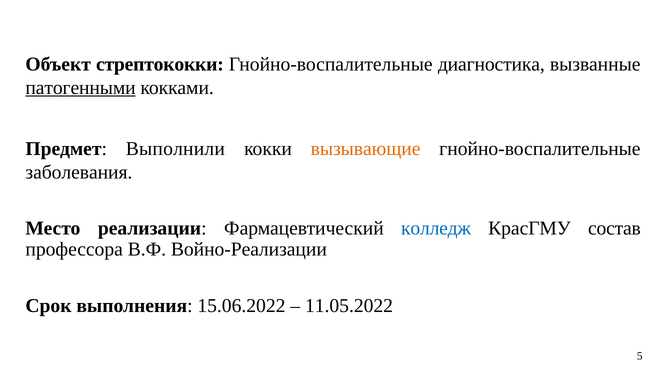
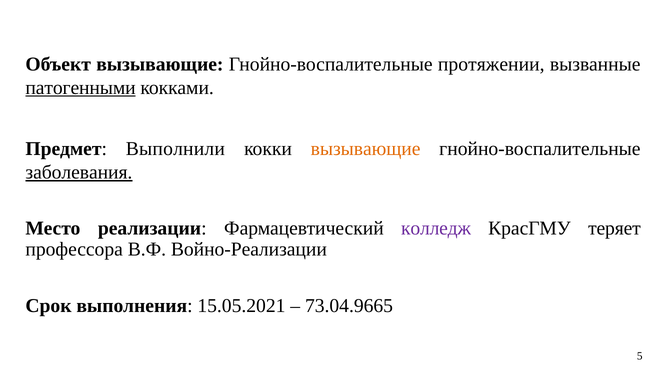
Объект стрептококки: стрептококки -> вызывающие
диагностика: диагностика -> протяжении
заболевания underline: none -> present
колледж colour: blue -> purple
состав: состав -> теряет
15.06.2022: 15.06.2022 -> 15.05.2021
11.05.2022: 11.05.2022 -> 73.04.9665
